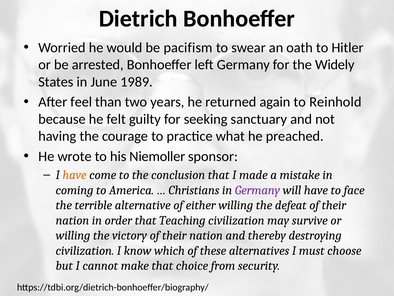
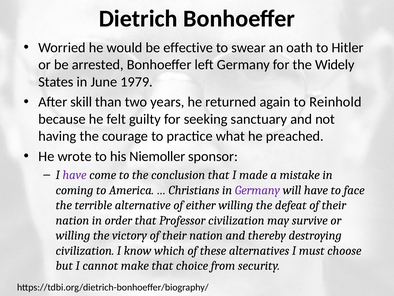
pacifism: pacifism -> effective
1989: 1989 -> 1979
feel: feel -> skill
have at (75, 175) colour: orange -> purple
Teaching: Teaching -> Professor
